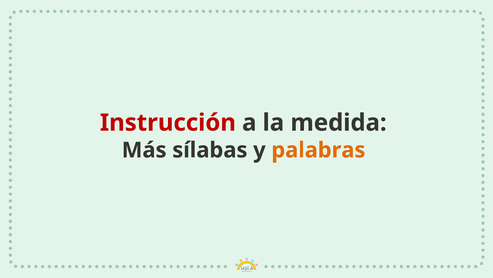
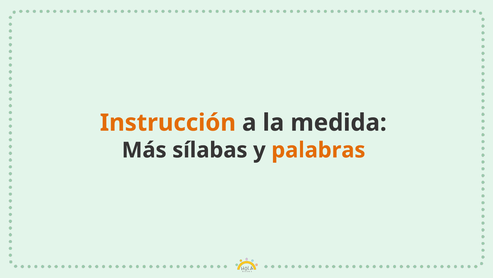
Instrucción colour: red -> orange
